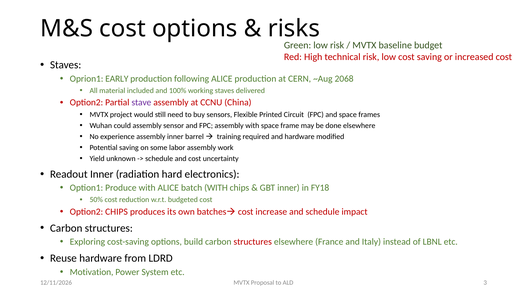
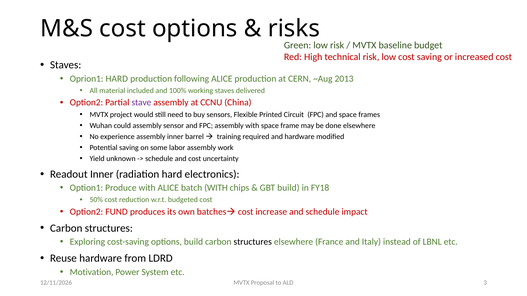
Oprion1 EARLY: EARLY -> HARD
2068: 2068 -> 2013
GBT inner: inner -> build
Option2 CHIPS: CHIPS -> FUND
structures at (253, 242) colour: red -> black
